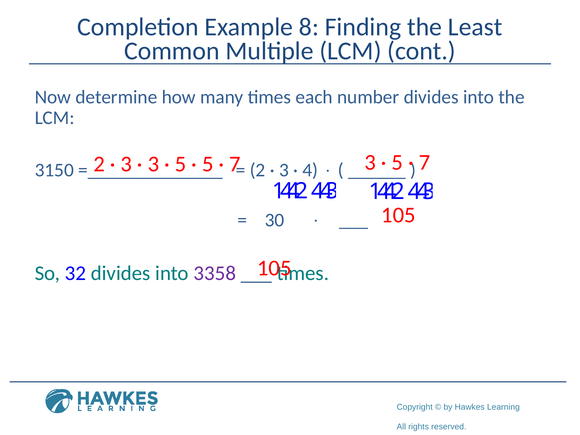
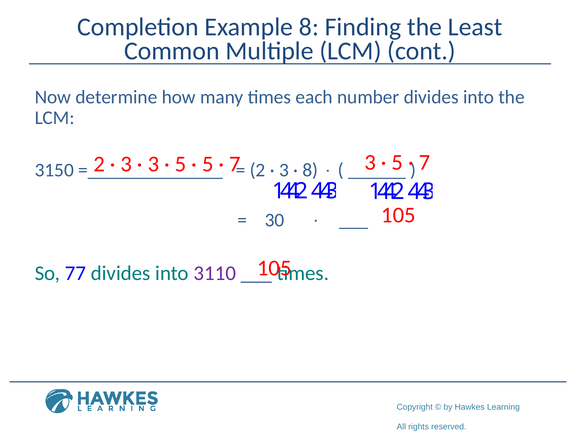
4 at (310, 170): 4 -> 8
32: 32 -> 77
3358: 3358 -> 3110
